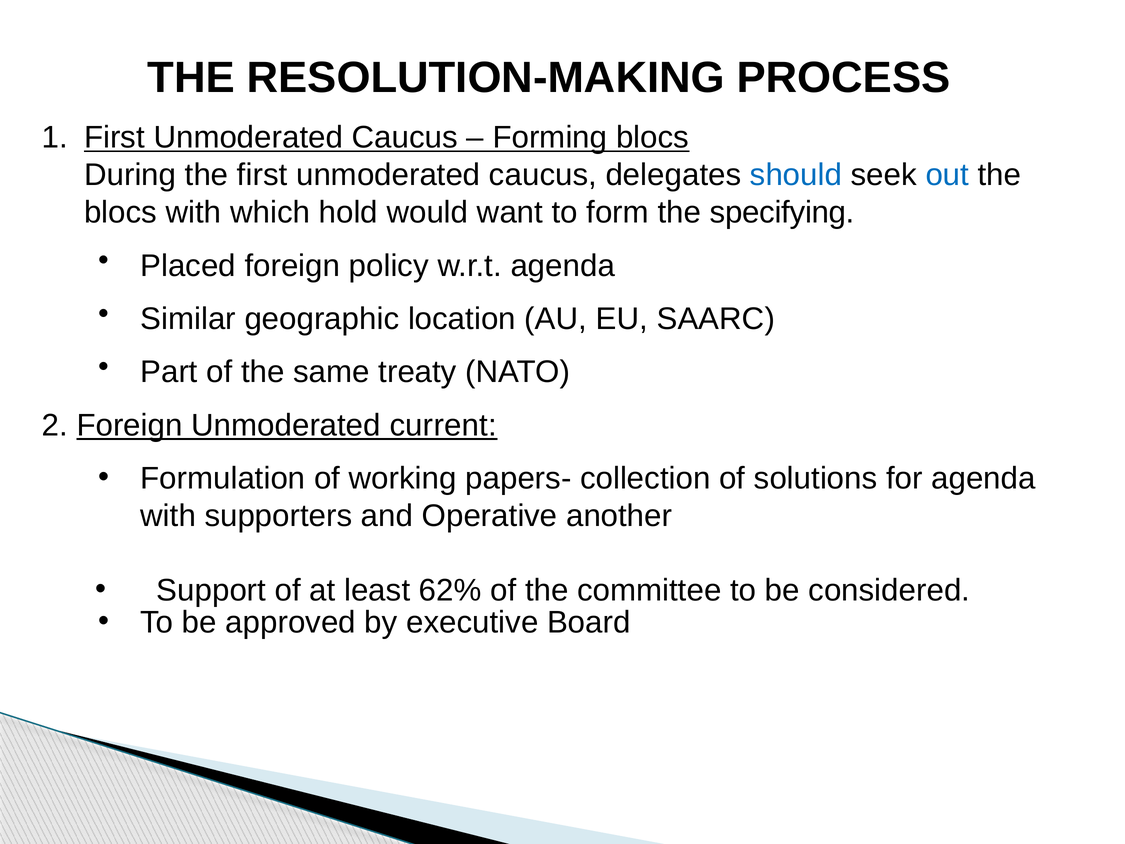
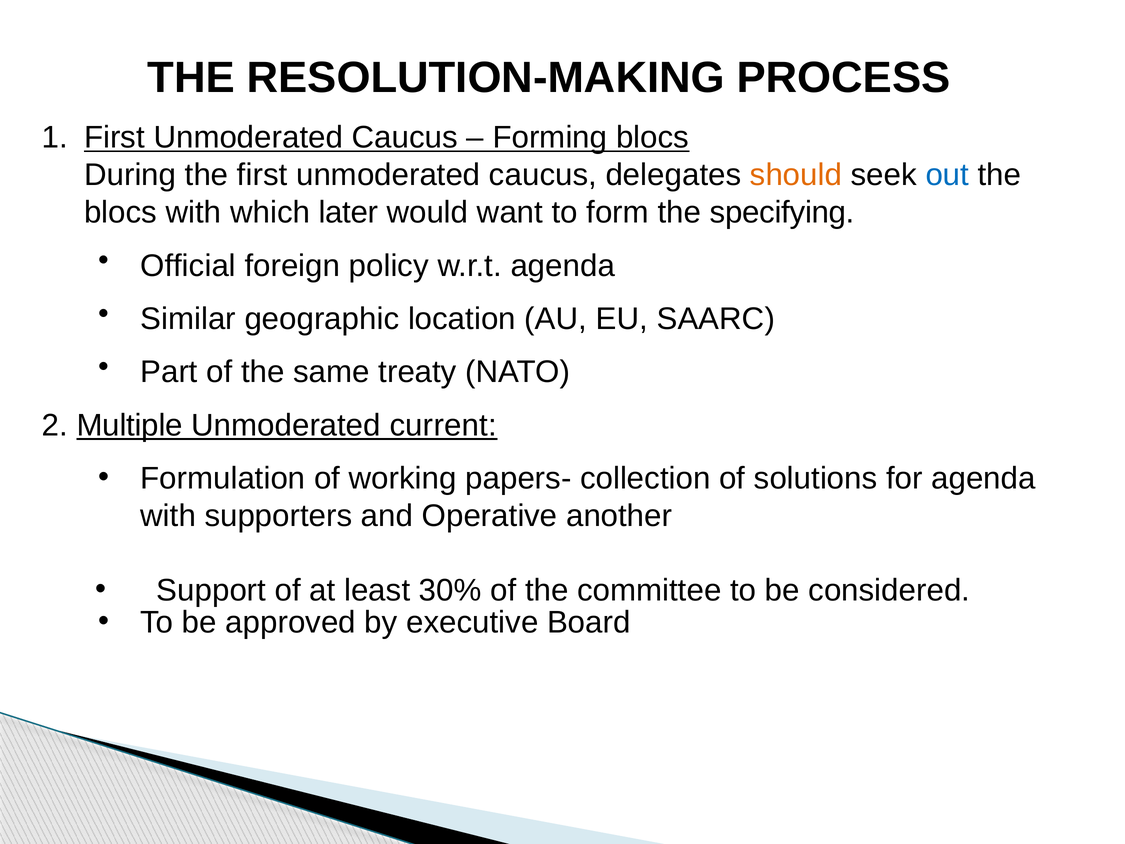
should colour: blue -> orange
hold: hold -> later
Placed: Placed -> Official
2 Foreign: Foreign -> Multiple
62%: 62% -> 30%
